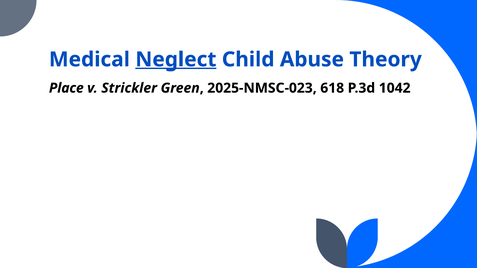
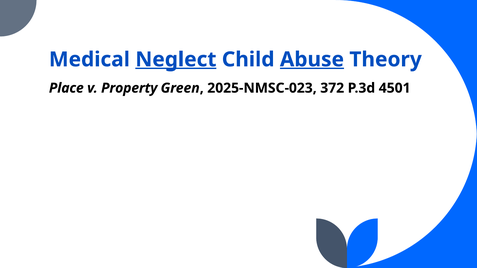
Abuse underline: none -> present
Strickler: Strickler -> Property
618: 618 -> 372
1042: 1042 -> 4501
